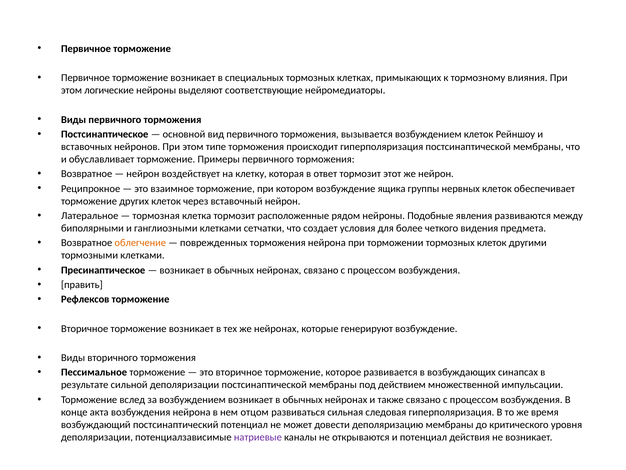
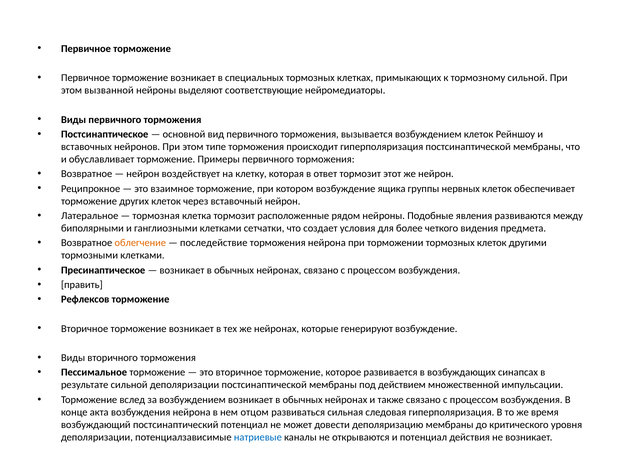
тормозному влияния: влияния -> сильной
логические: логические -> вызванной
поврежденных: поврежденных -> последействие
натриевые colour: purple -> blue
